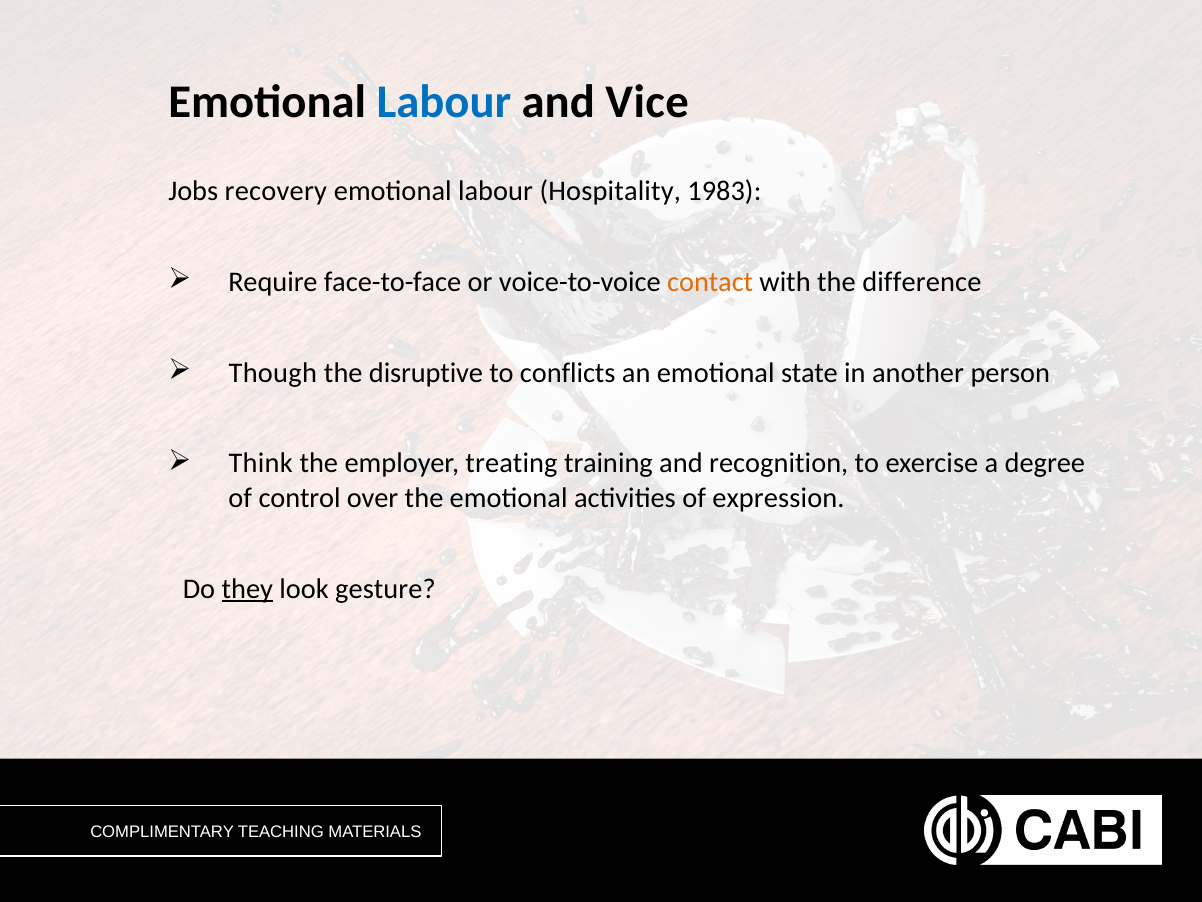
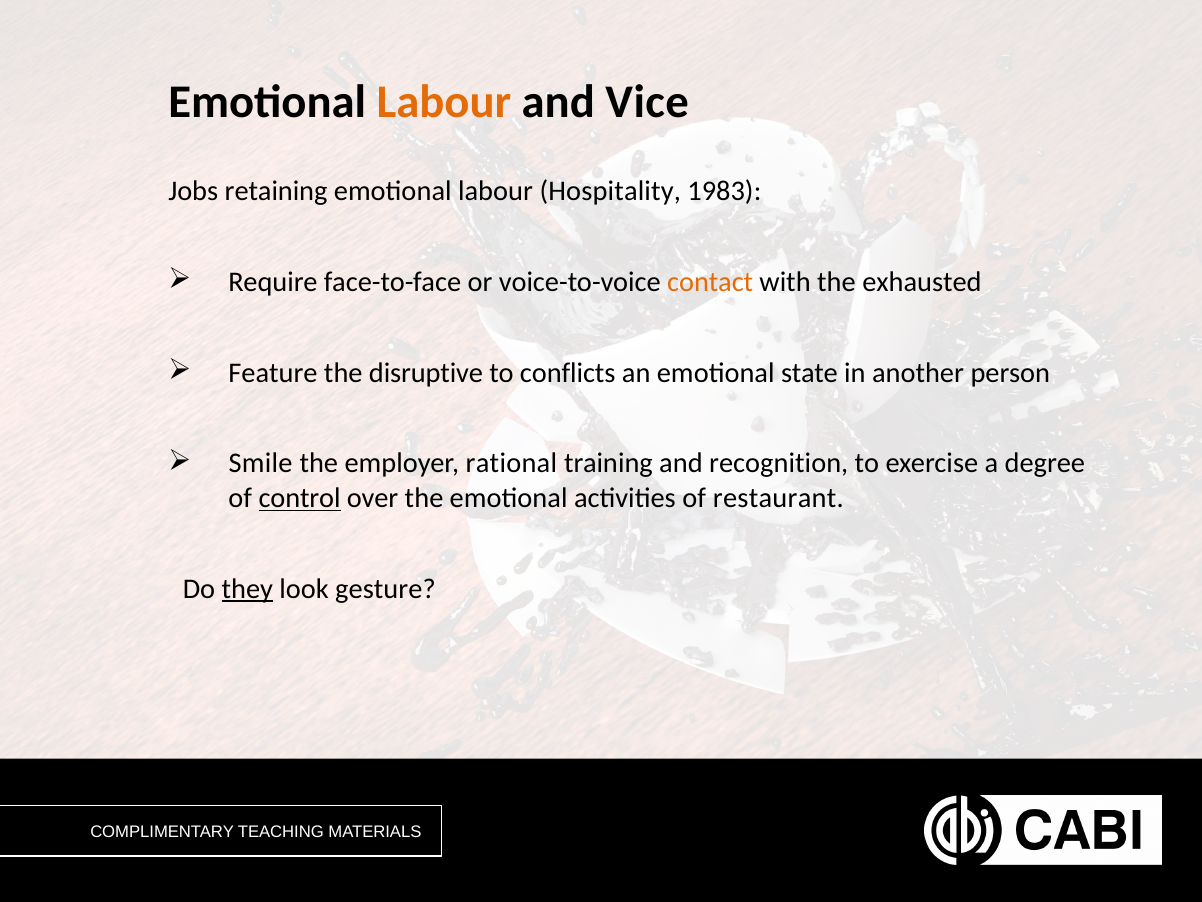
Labour at (444, 102) colour: blue -> orange
recovery: recovery -> retaining
difference: difference -> exhausted
Though: Though -> Feature
Think: Think -> Smile
treating: treating -> rational
control underline: none -> present
expression: expression -> restaurant
